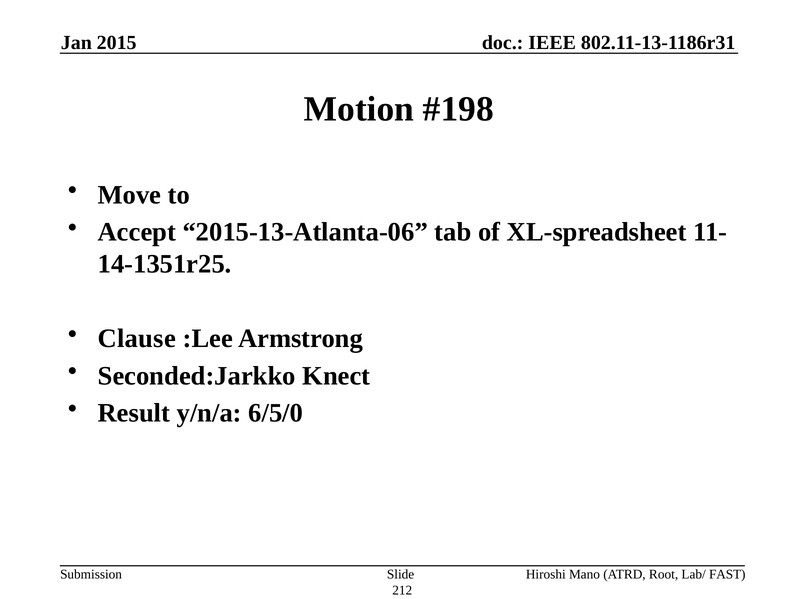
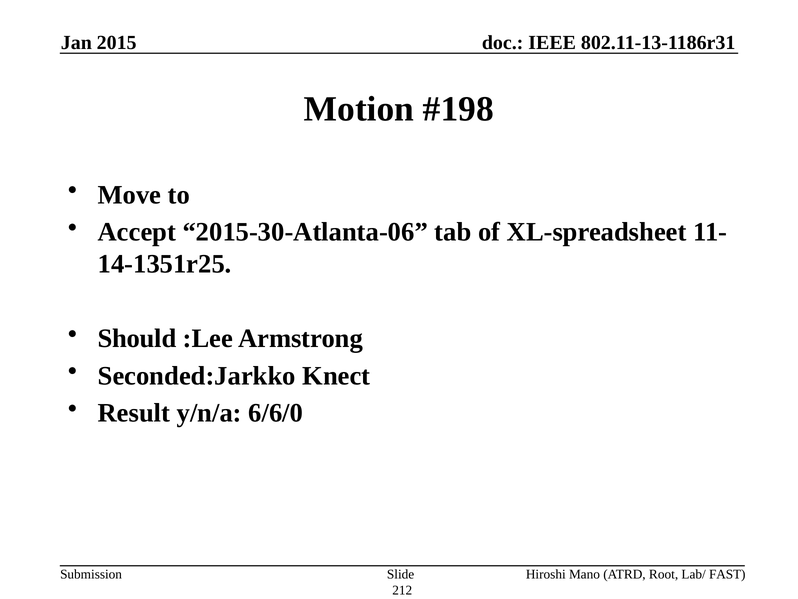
2015-13-Atlanta-06: 2015-13-Atlanta-06 -> 2015-30-Atlanta-06
Clause: Clause -> Should
6/5/0: 6/5/0 -> 6/6/0
